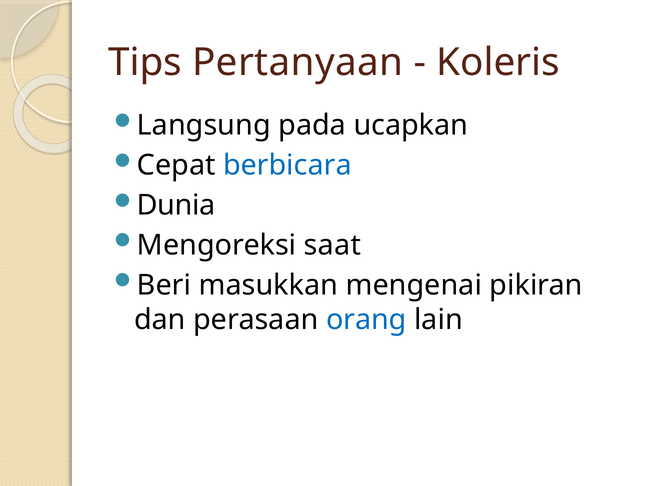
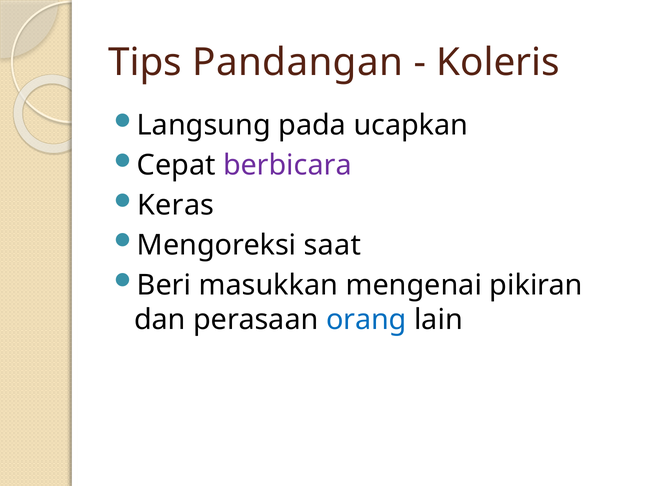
Pertanyaan: Pertanyaan -> Pandangan
berbicara colour: blue -> purple
Dunia: Dunia -> Keras
